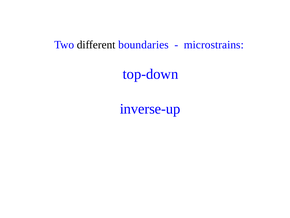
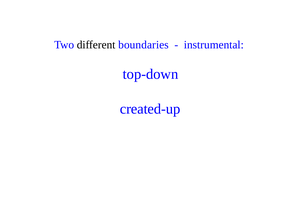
microstrains: microstrains -> instrumental
inverse-up: inverse-up -> created-up
